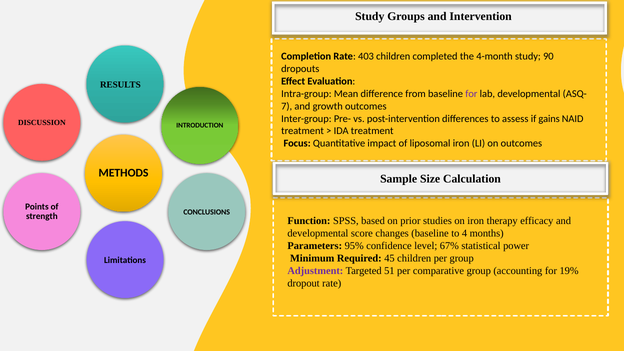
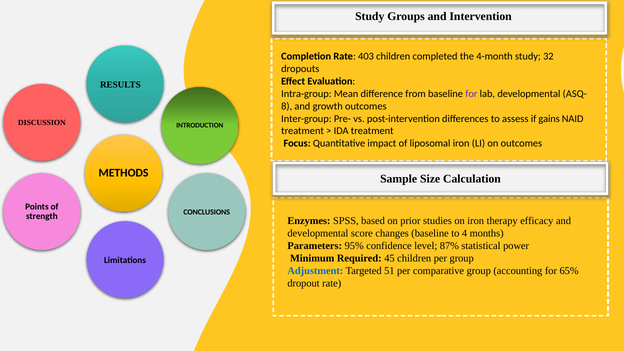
90: 90 -> 32
7: 7 -> 8
Function: Function -> Enzymes
67%: 67% -> 87%
Adjustment colour: purple -> blue
19%: 19% -> 65%
